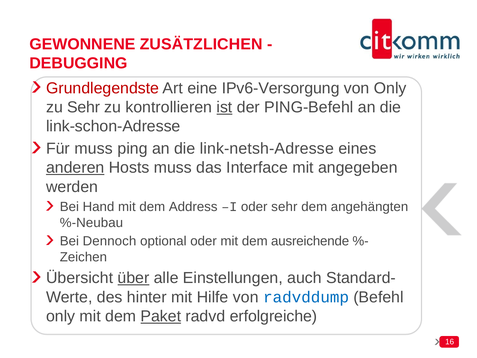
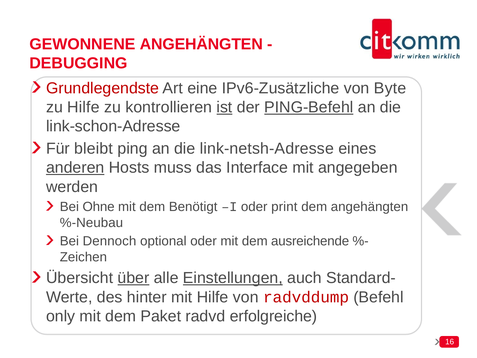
GEWONNENE ZUSÄTZLICHEN: ZUSÄTZLICHEN -> ANGEHÄNGTEN
IPv6-Versorgung: IPv6-Versorgung -> IPv6-Zusätzliche
von Only: Only -> Byte
zu Sehr: Sehr -> Hilfe
PING-Befehl underline: none -> present
Für muss: muss -> bleibt
Hand: Hand -> Ohne
Address: Address -> Benötigt
oder sehr: sehr -> print
Einstellungen underline: none -> present
radvddump colour: blue -> red
Paket underline: present -> none
